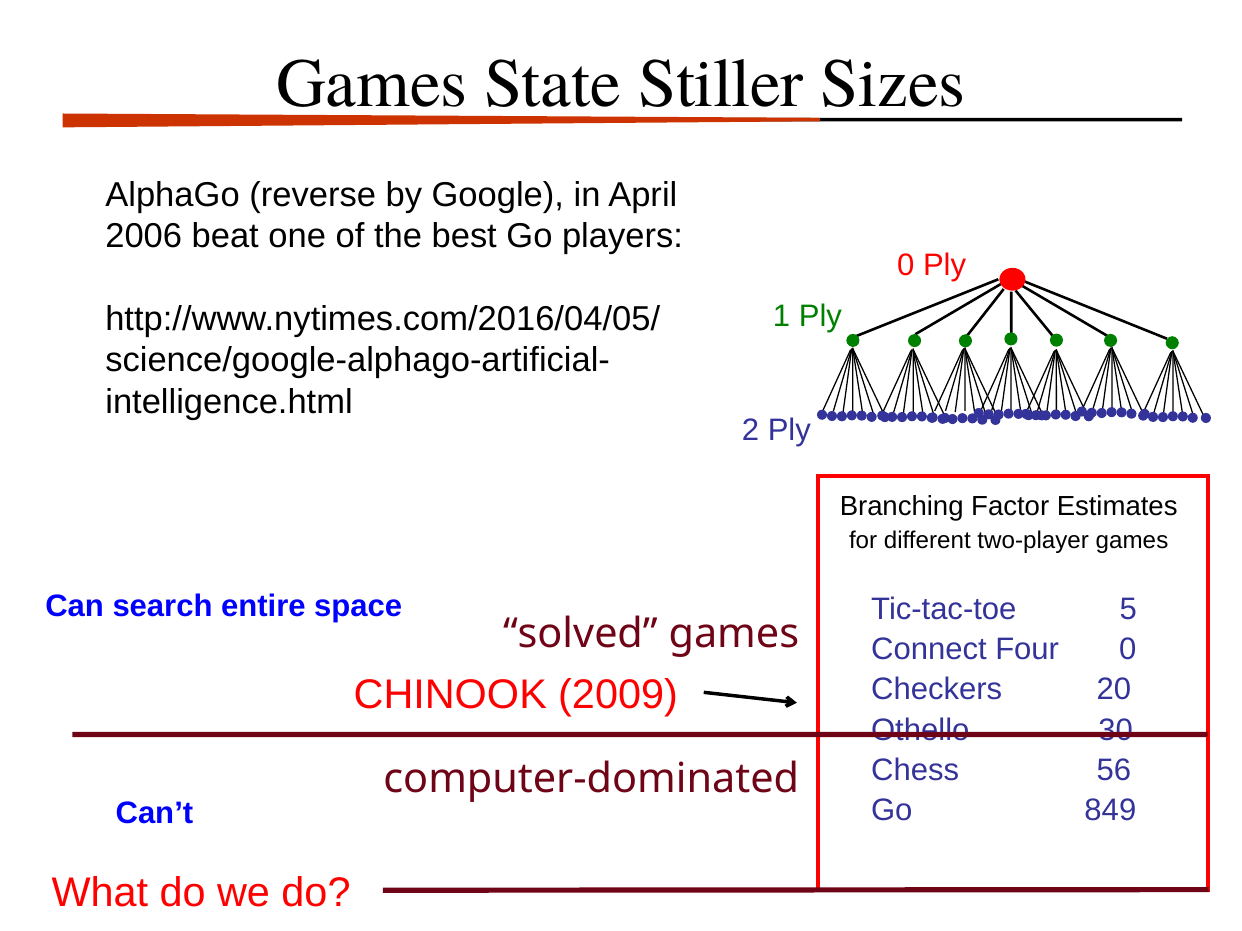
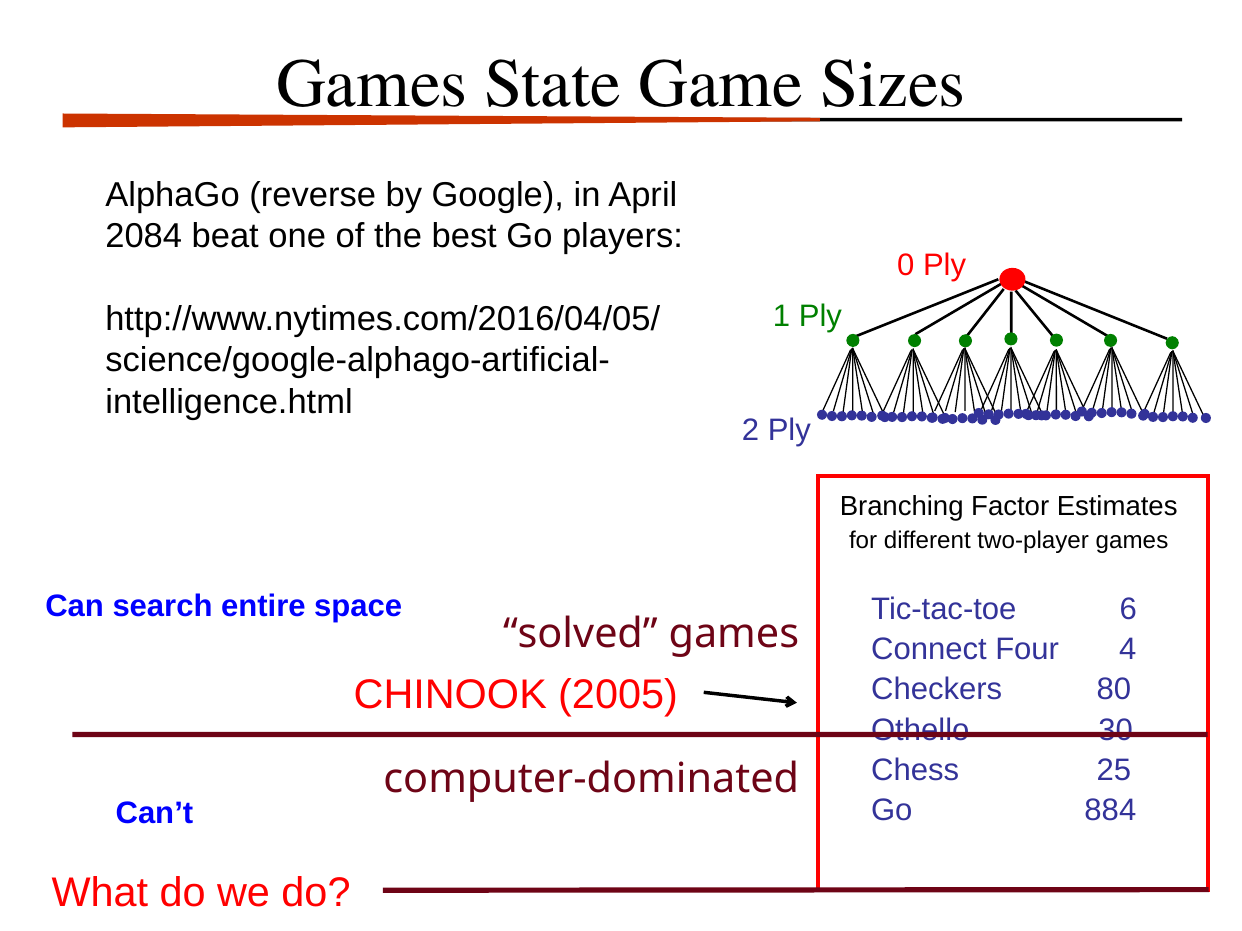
Stiller: Stiller -> Game
2006: 2006 -> 2084
5: 5 -> 6
Four 0: 0 -> 4
20: 20 -> 80
2009: 2009 -> 2005
56: 56 -> 25
849: 849 -> 884
